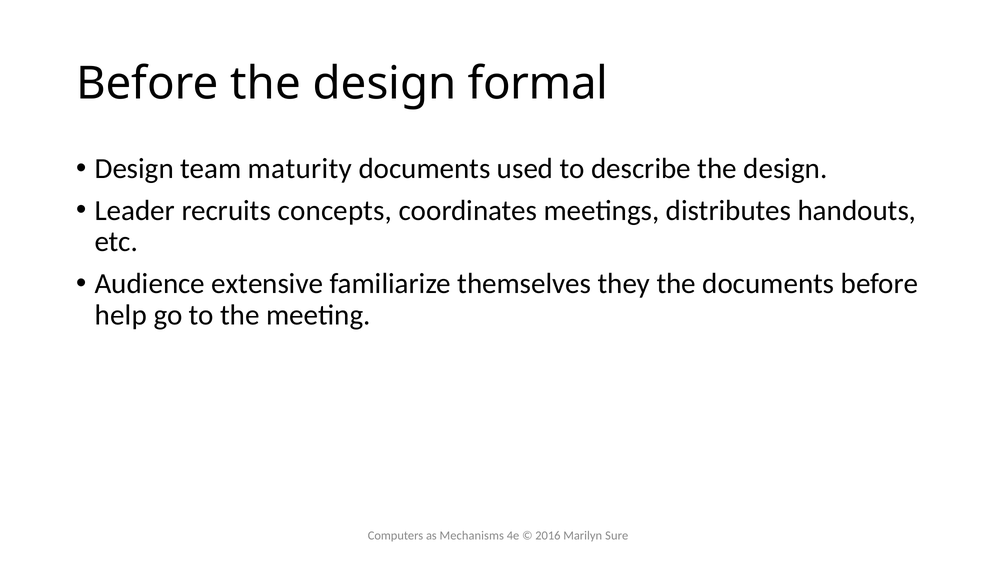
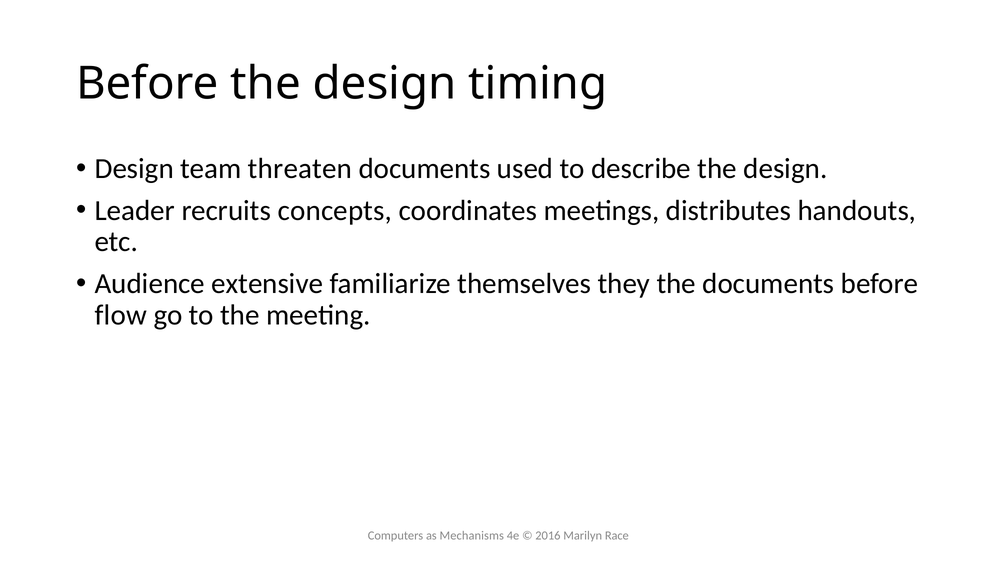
formal: formal -> timing
maturity: maturity -> threaten
help: help -> flow
Sure: Sure -> Race
